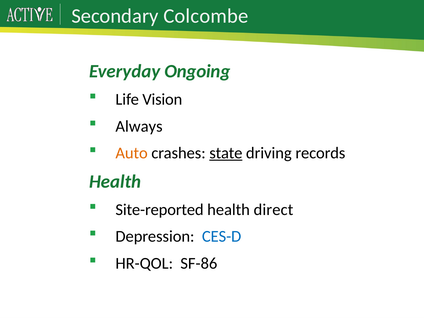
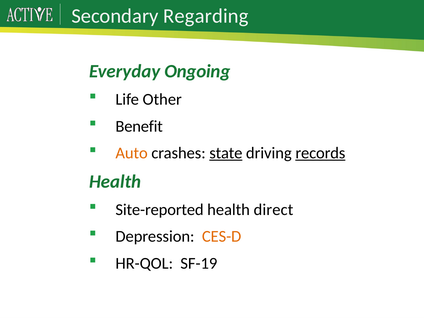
Colcombe: Colcombe -> Regarding
Vision: Vision -> Other
Always: Always -> Benefit
records underline: none -> present
CES-D colour: blue -> orange
SF-86: SF-86 -> SF-19
